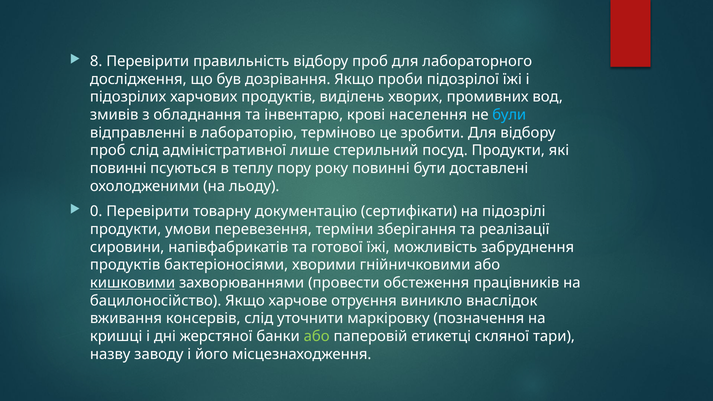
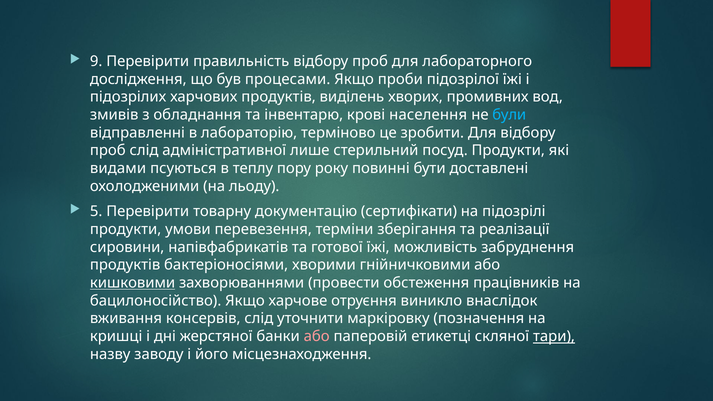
8: 8 -> 9
дозрівання: дозрівання -> процесами
повинні: повинні -> видами
0: 0 -> 5
або at (317, 336) colour: light green -> pink
тари underline: none -> present
